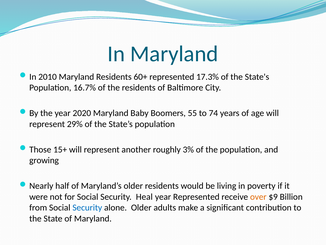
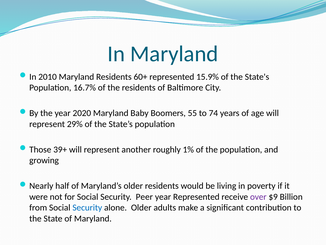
17.3%: 17.3% -> 15.9%
15+: 15+ -> 39+
3%: 3% -> 1%
Heal: Heal -> Peer
over colour: orange -> purple
